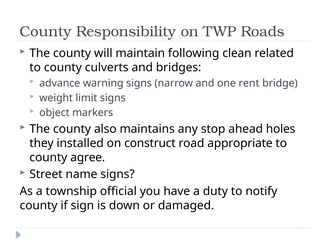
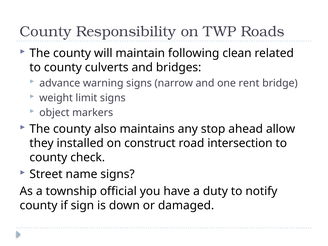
holes: holes -> allow
appropriate: appropriate -> intersection
agree: agree -> check
